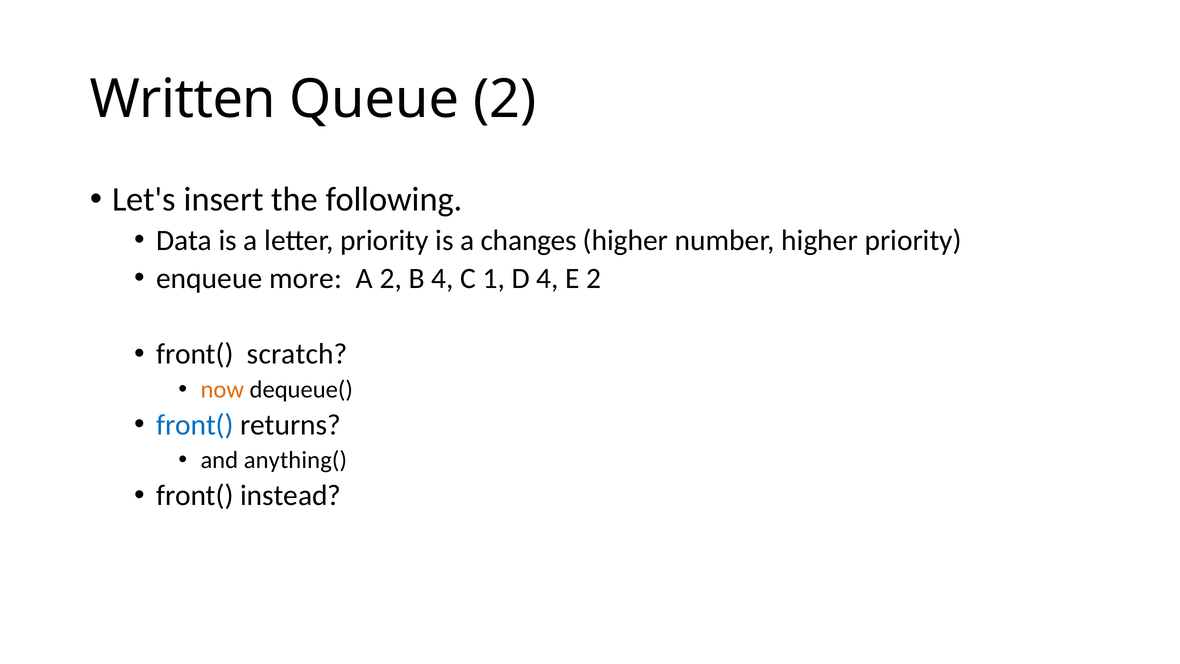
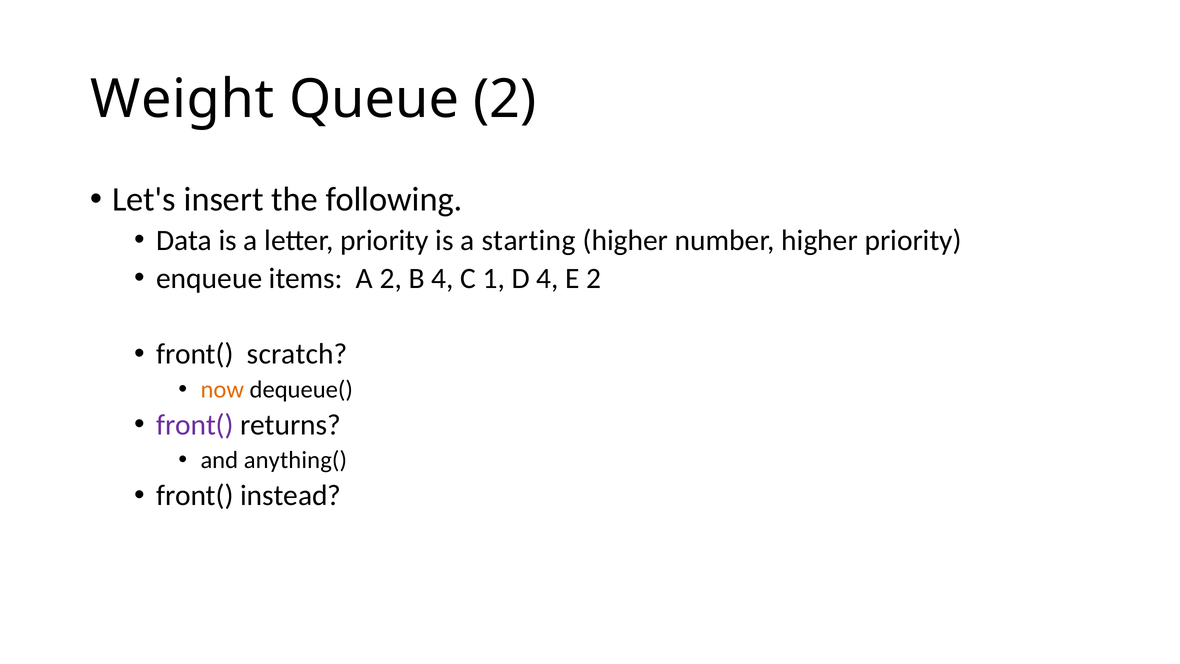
Written: Written -> Weight
changes: changes -> starting
more: more -> items
front( at (195, 425) colour: blue -> purple
